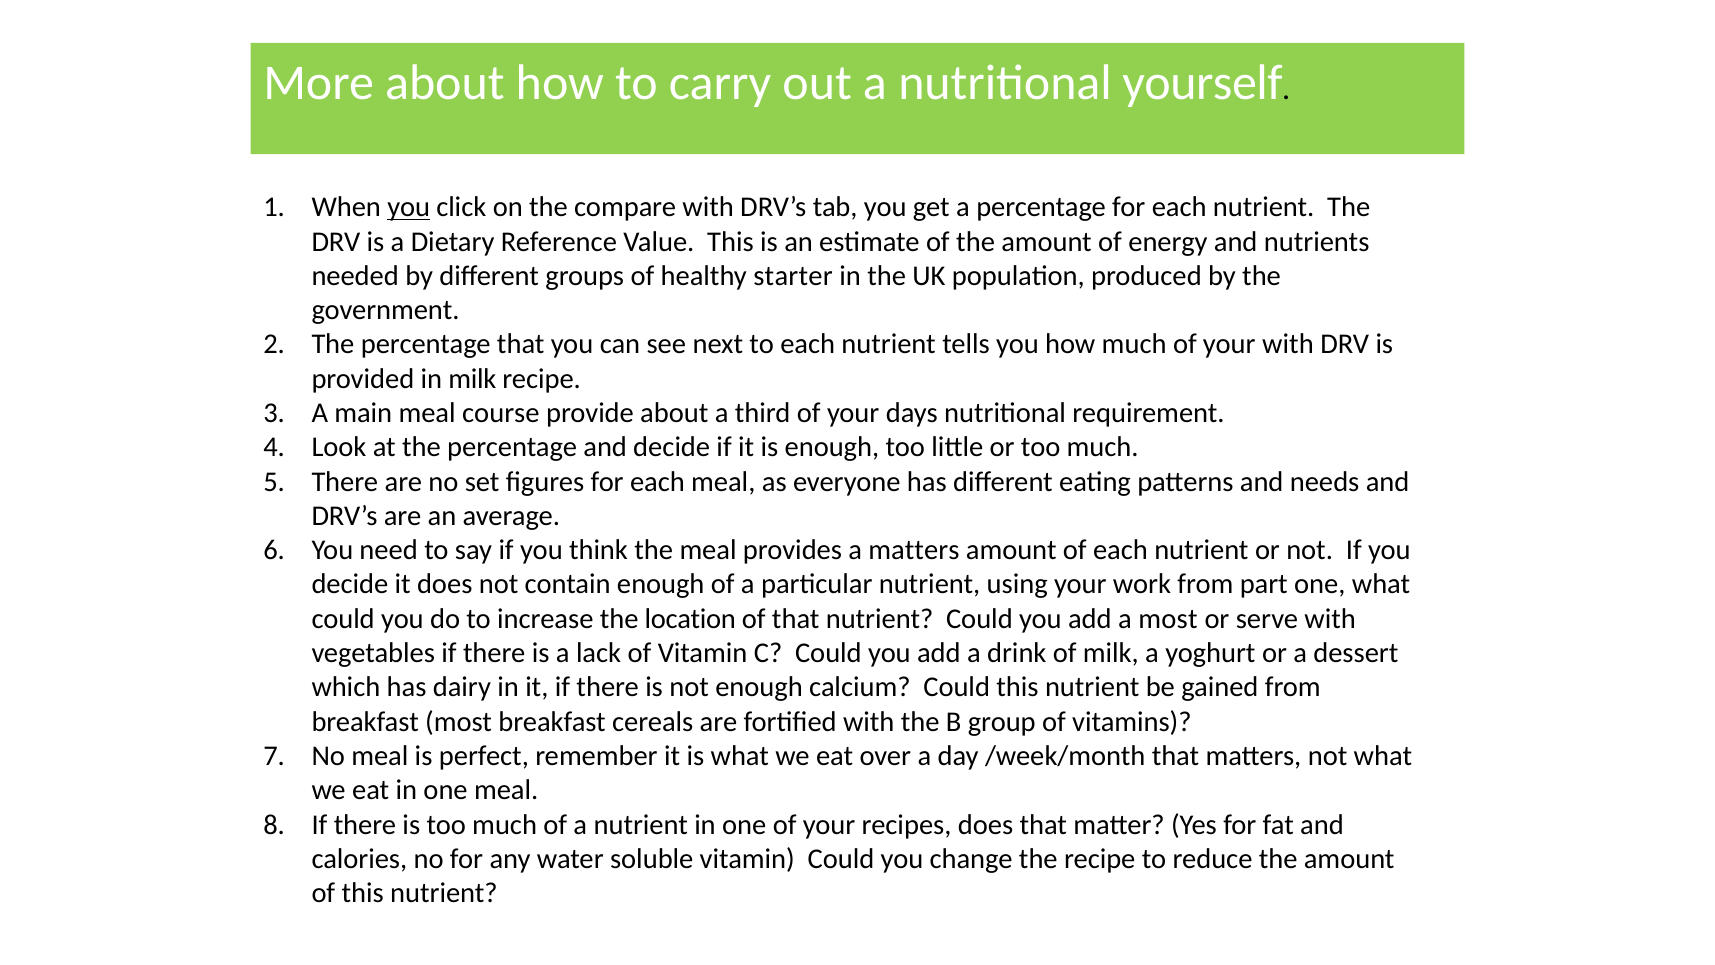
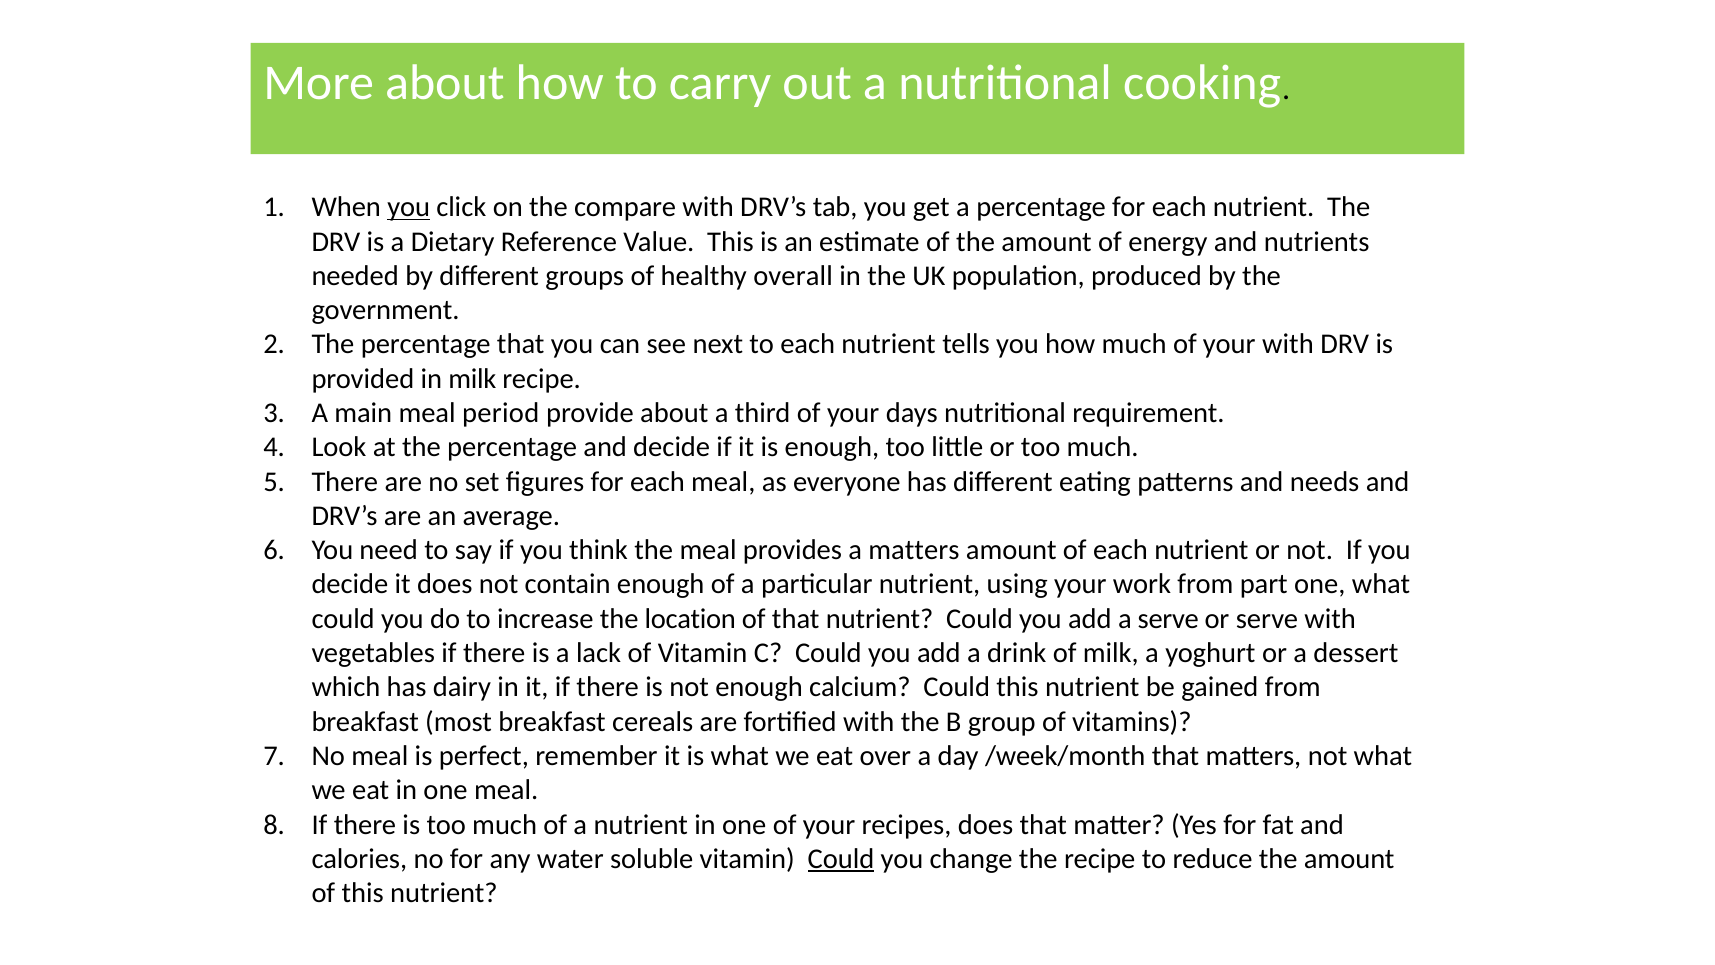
yourself: yourself -> cooking
starter: starter -> overall
course: course -> period
a most: most -> serve
Could at (841, 859) underline: none -> present
